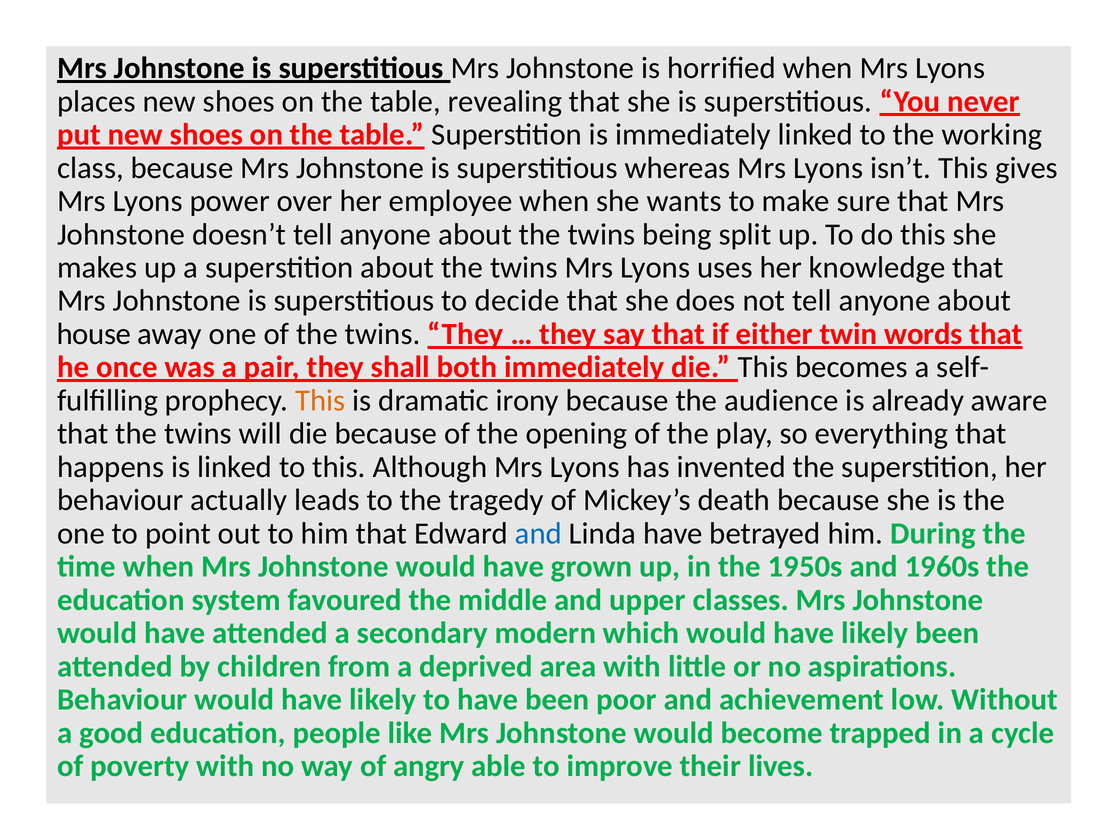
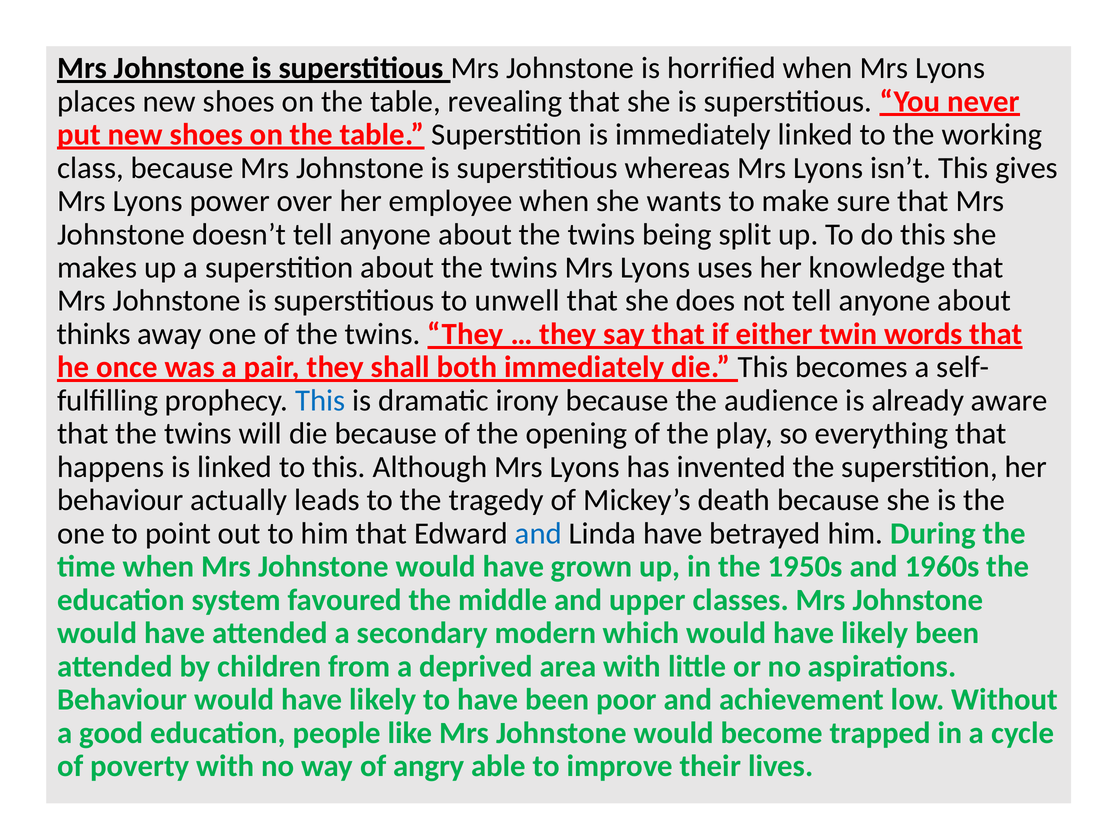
decide: decide -> unwell
house: house -> thinks
This at (320, 401) colour: orange -> blue
